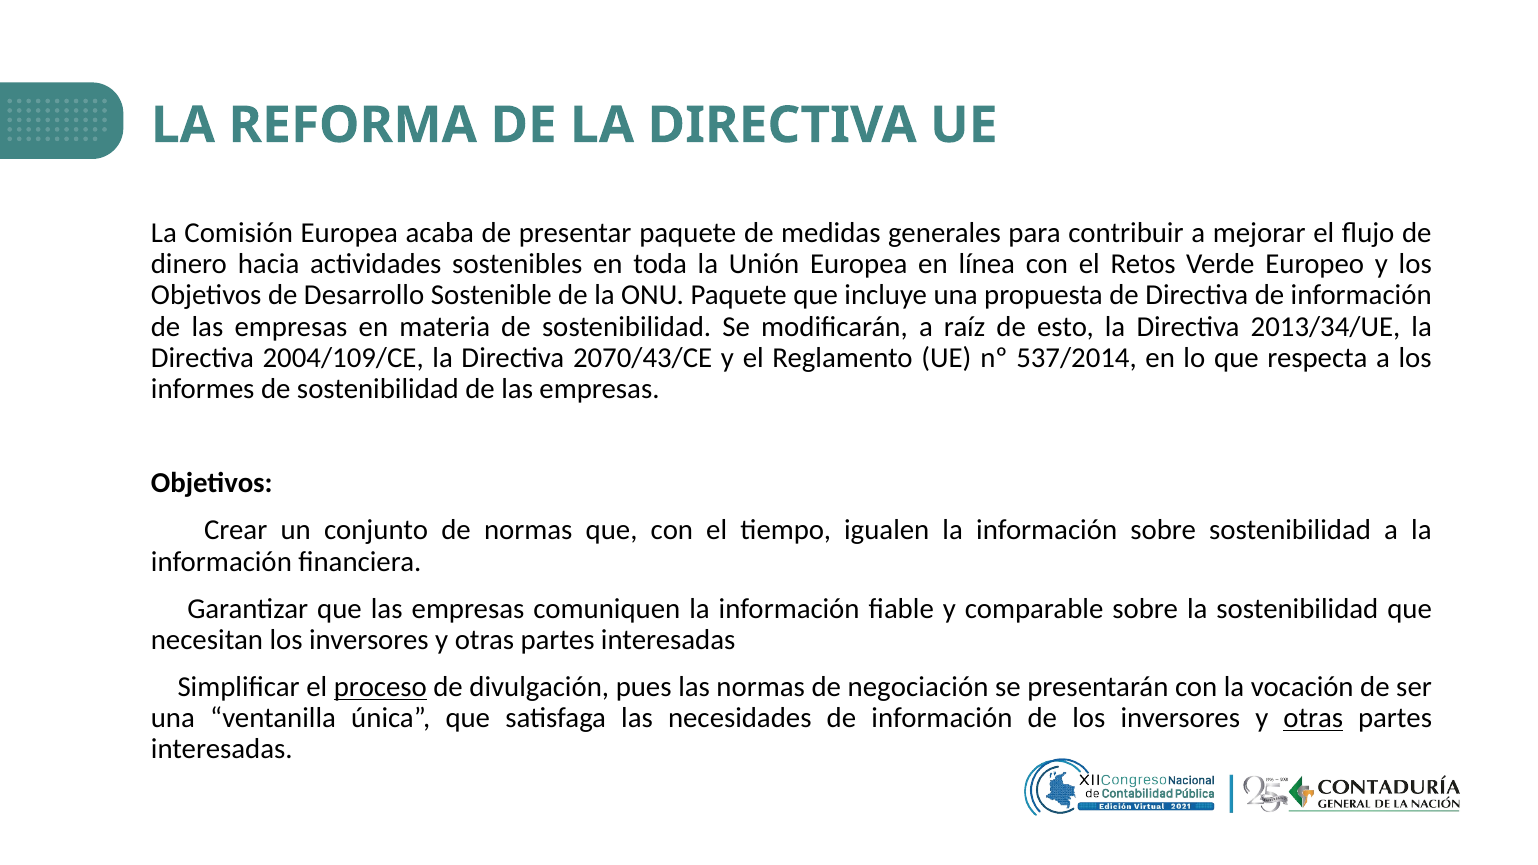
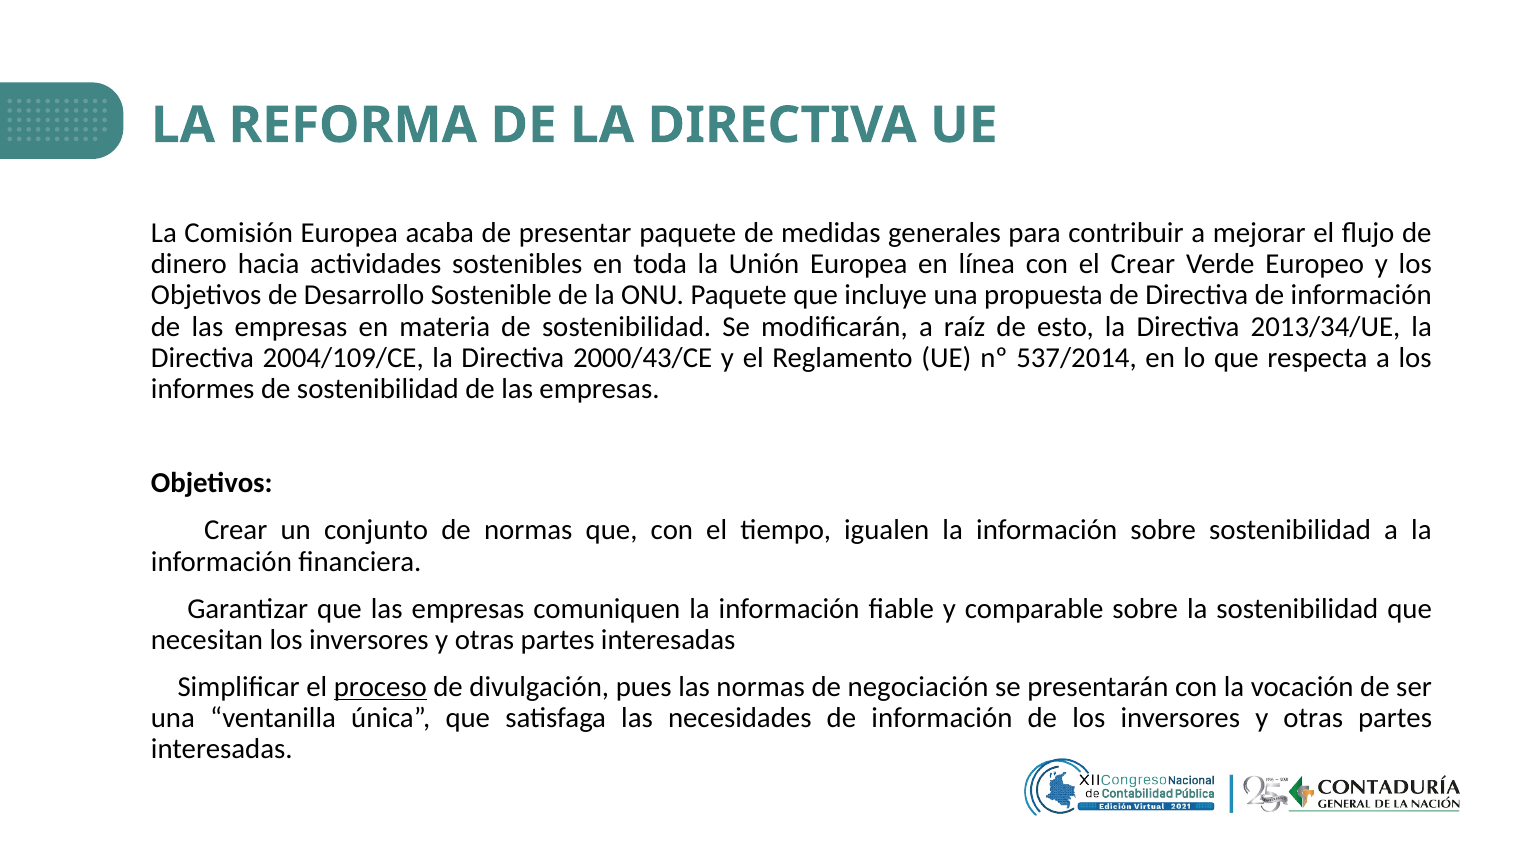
el Retos: Retos -> Crear
2070/43/CE: 2070/43/CE -> 2000/43/CE
otras at (1313, 718) underline: present -> none
